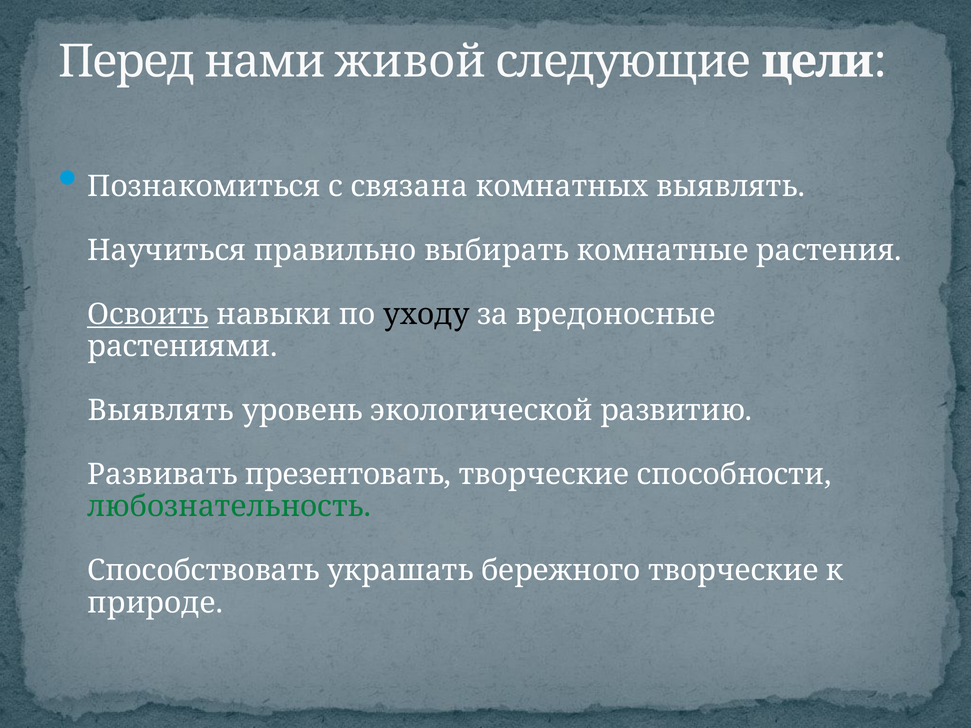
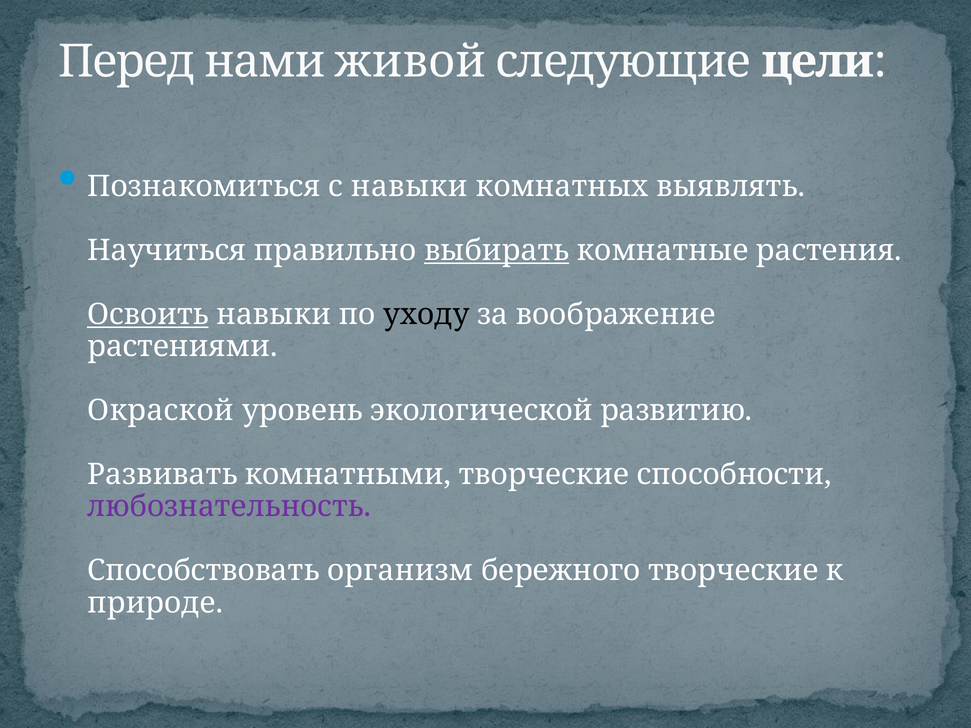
с связана: связана -> навыки
выбирать underline: none -> present
вредоносные: вредоносные -> воображение
Выявлять at (161, 411): Выявлять -> Окраской
презентовать: презентовать -> комнатными
любознательность colour: green -> purple
украшать: украшать -> организм
